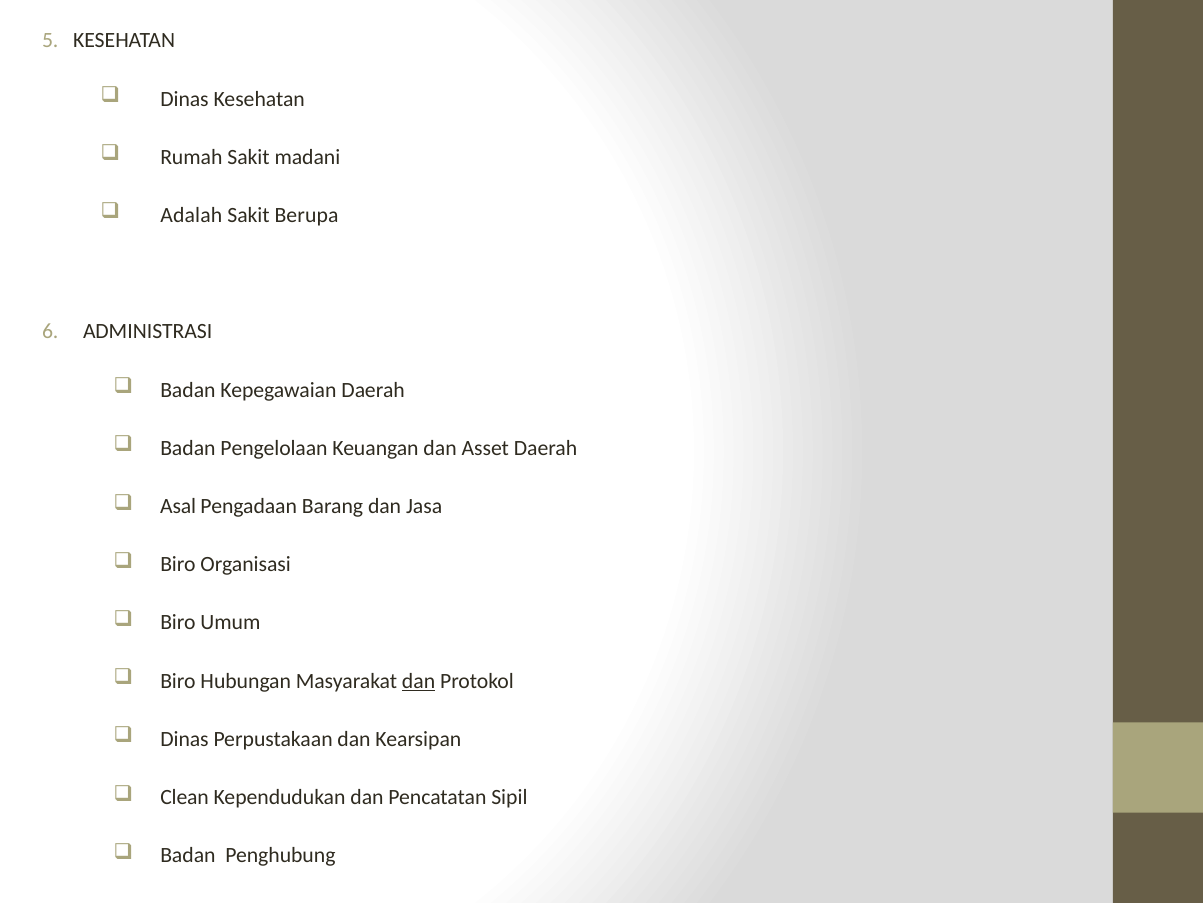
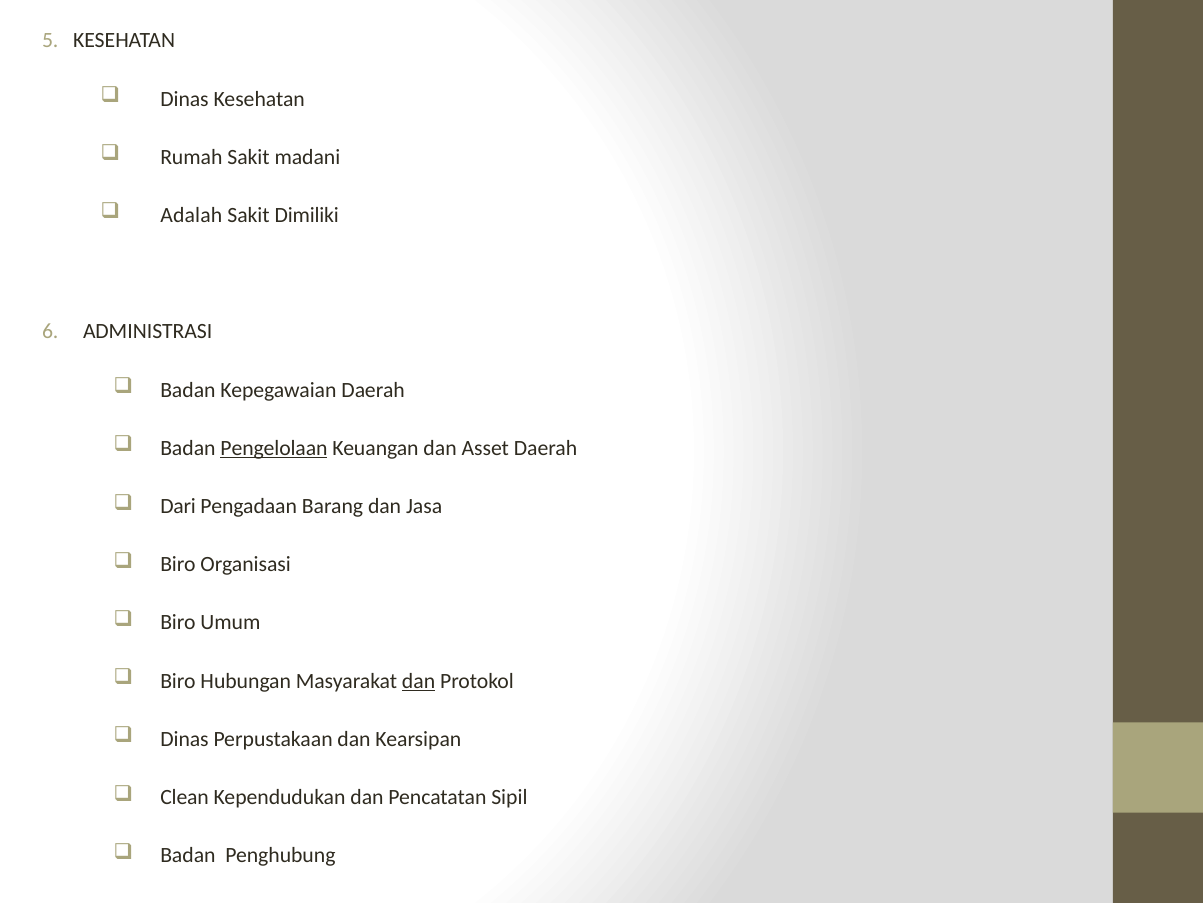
Berupa: Berupa -> Dimiliki
Pengelolaan underline: none -> present
Asal: Asal -> Dari
